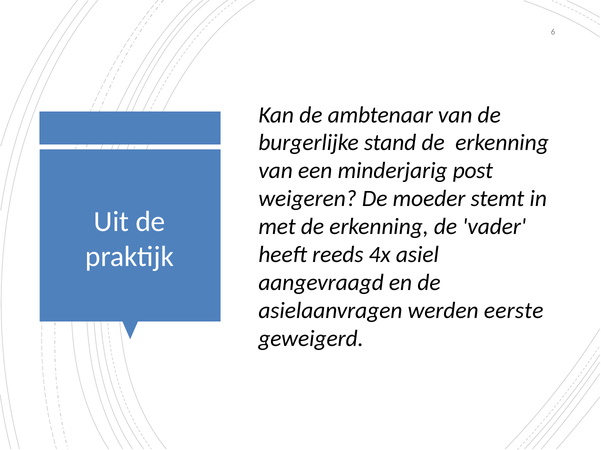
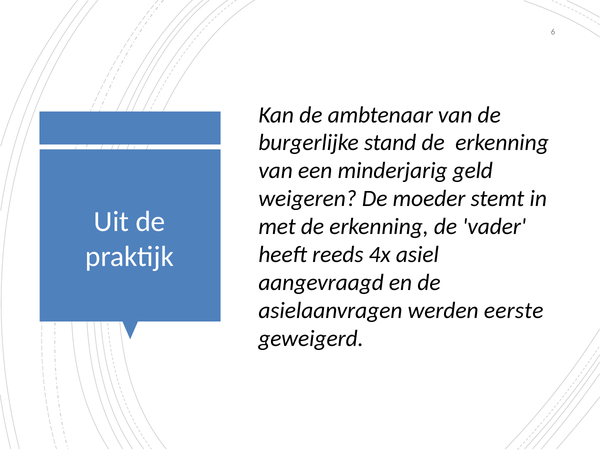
post: post -> geld
